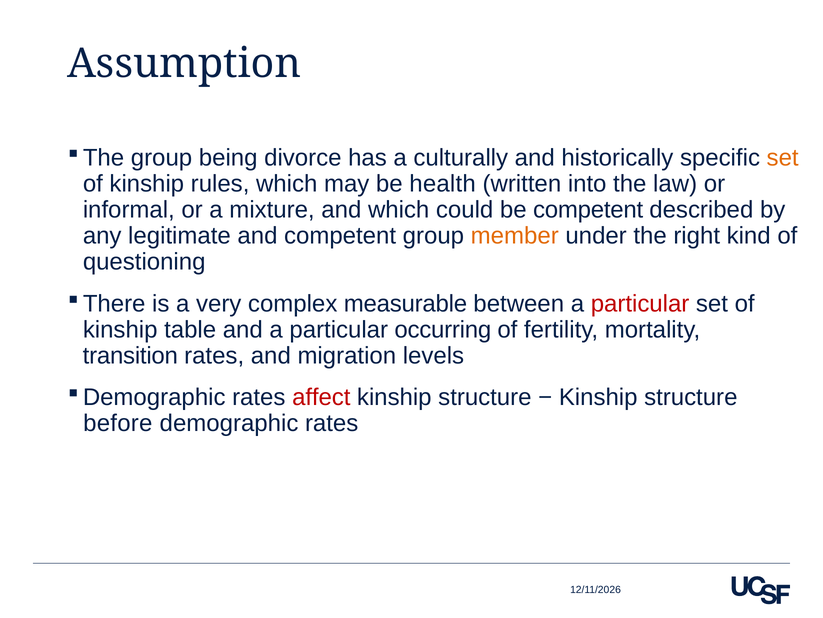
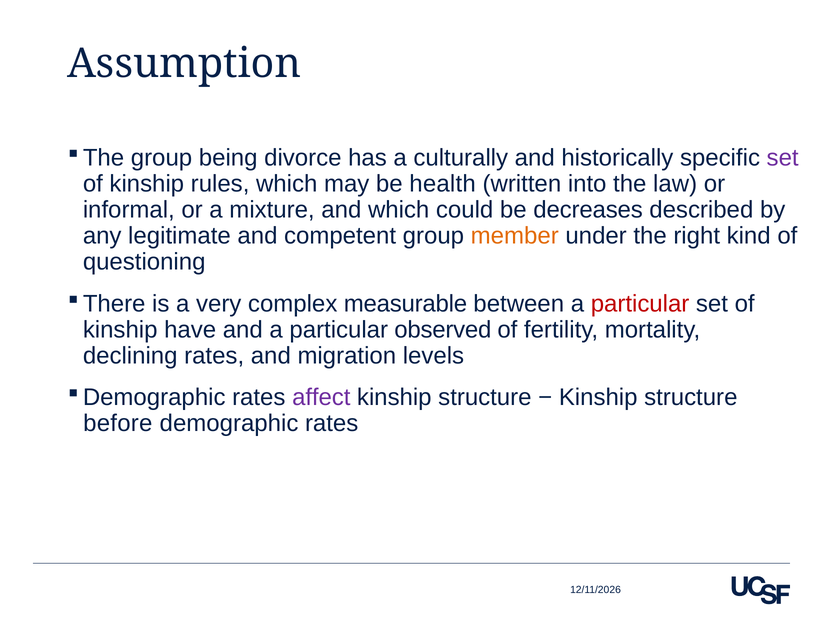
set at (783, 158) colour: orange -> purple
be competent: competent -> decreases
table: table -> have
occurring: occurring -> observed
transition: transition -> declining
affect colour: red -> purple
